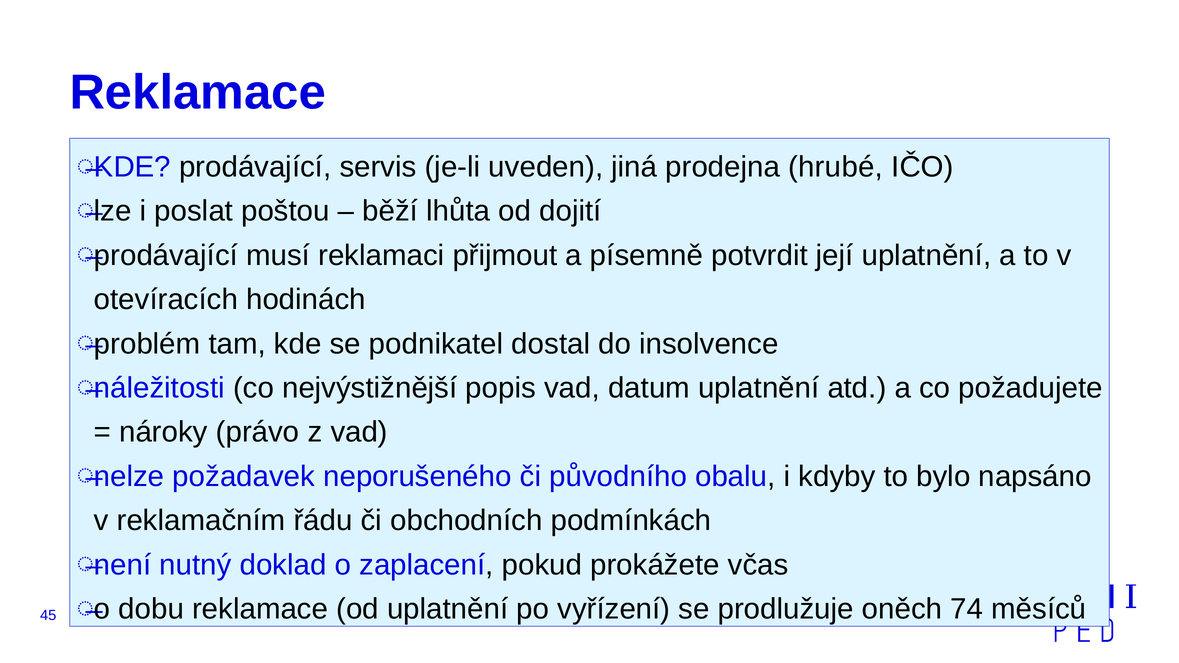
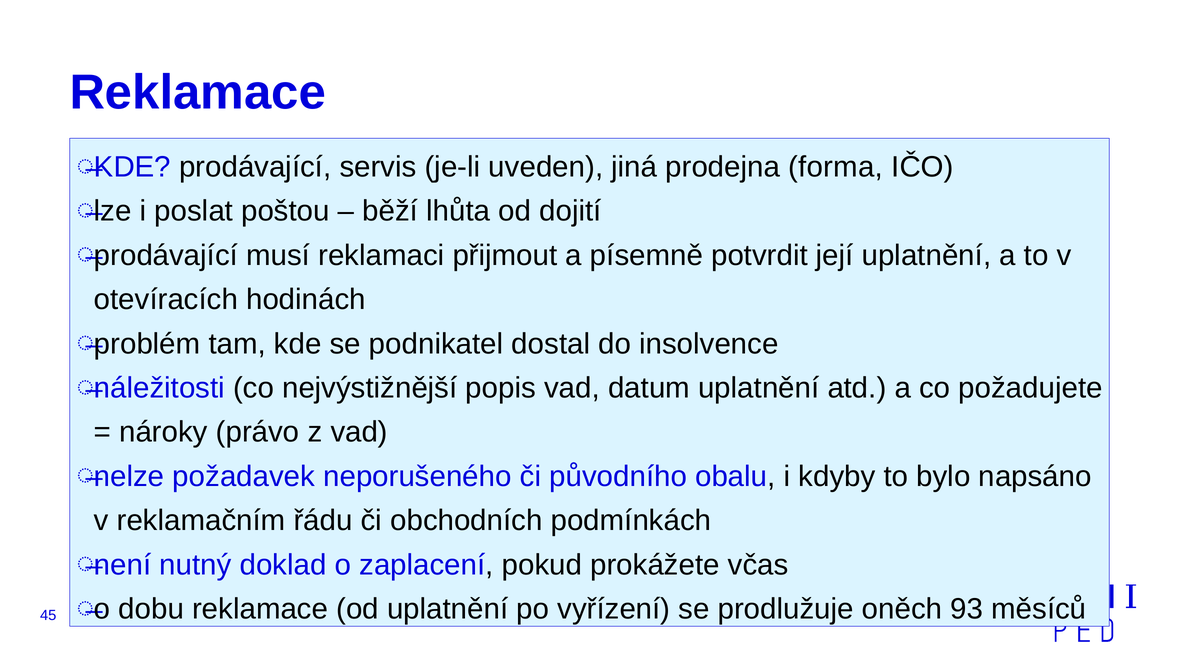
hrubé: hrubé -> forma
74: 74 -> 93
